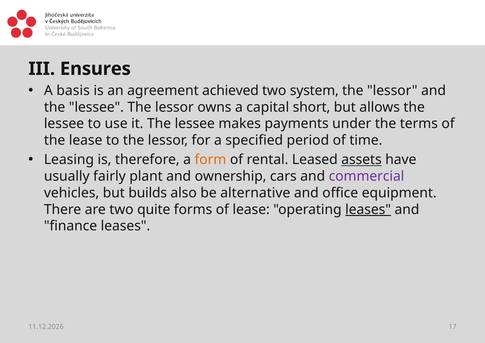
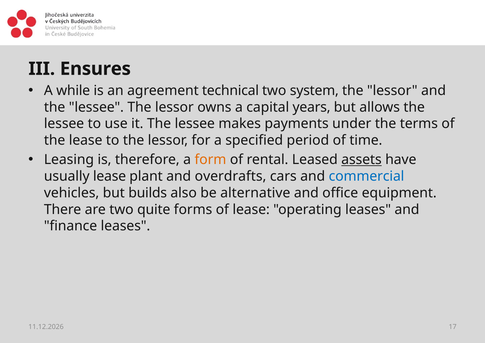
basis: basis -> while
achieved: achieved -> technical
short: short -> years
usually fairly: fairly -> lease
ownership: ownership -> overdrafts
commercial colour: purple -> blue
leases at (368, 209) underline: present -> none
